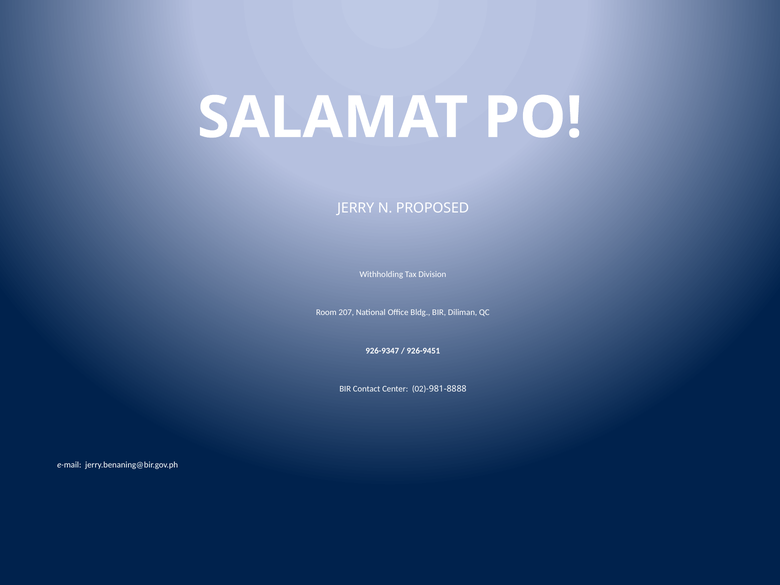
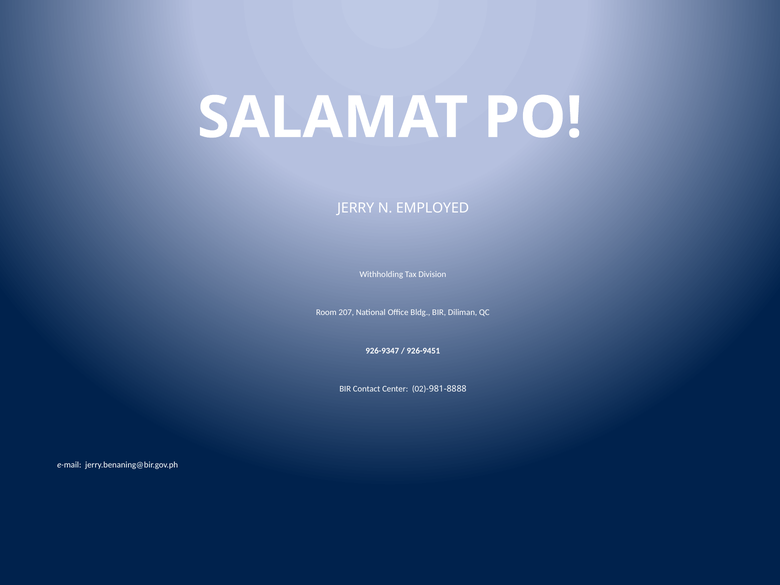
PROPOSED: PROPOSED -> EMPLOYED
